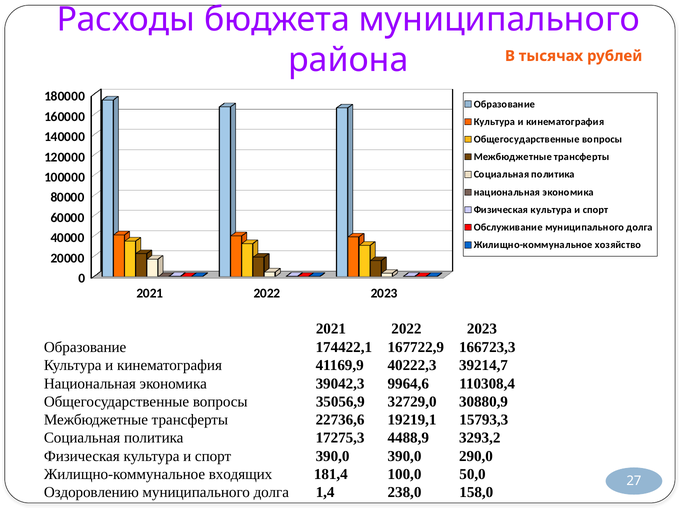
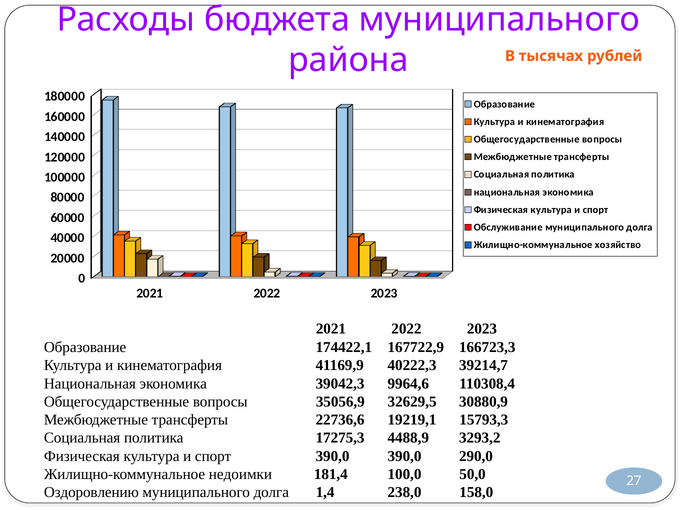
32729,0: 32729,0 -> 32629,5
входящих: входящих -> недоимки
